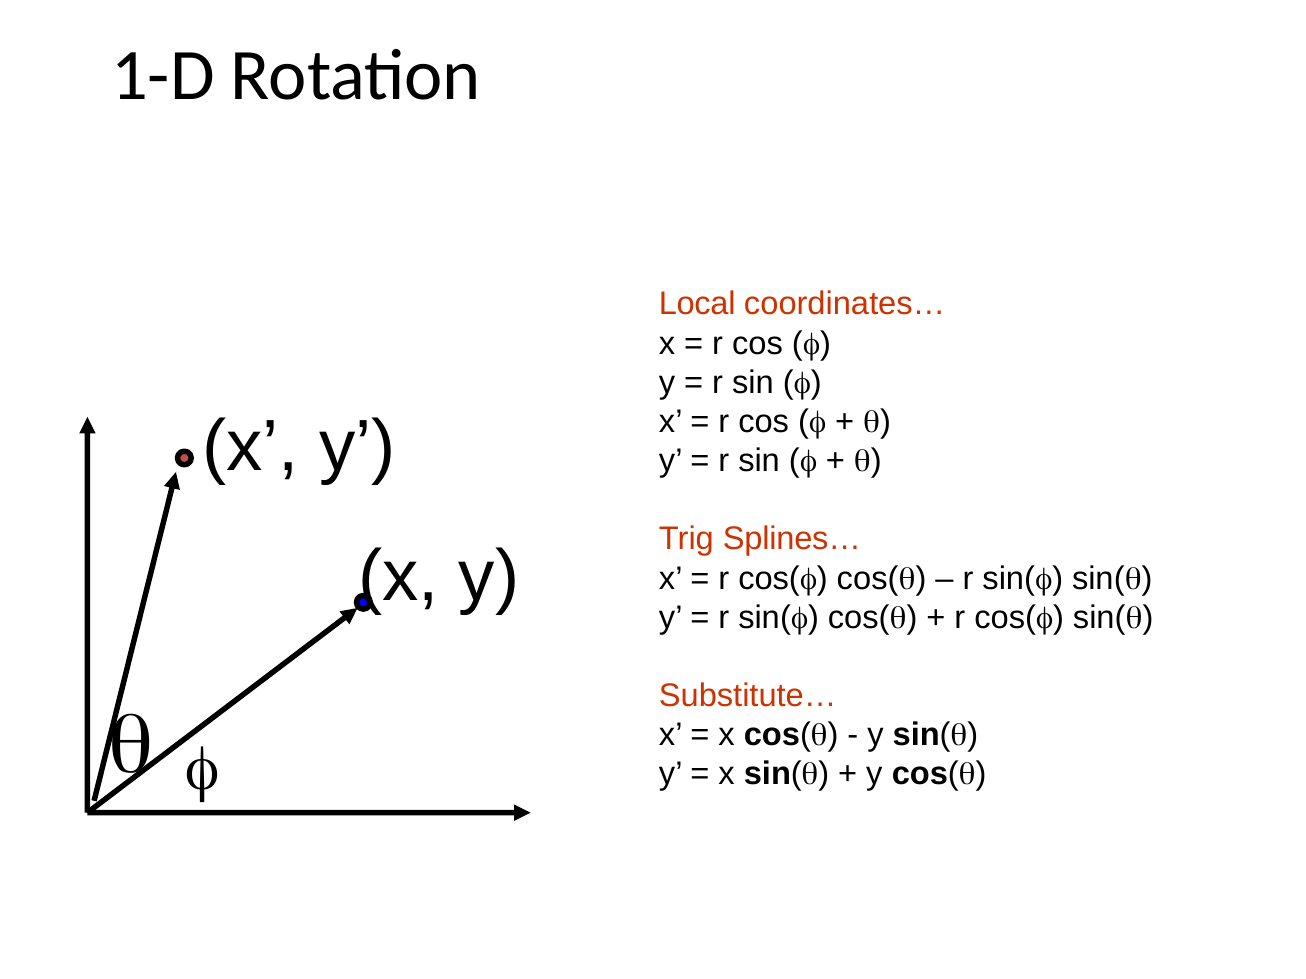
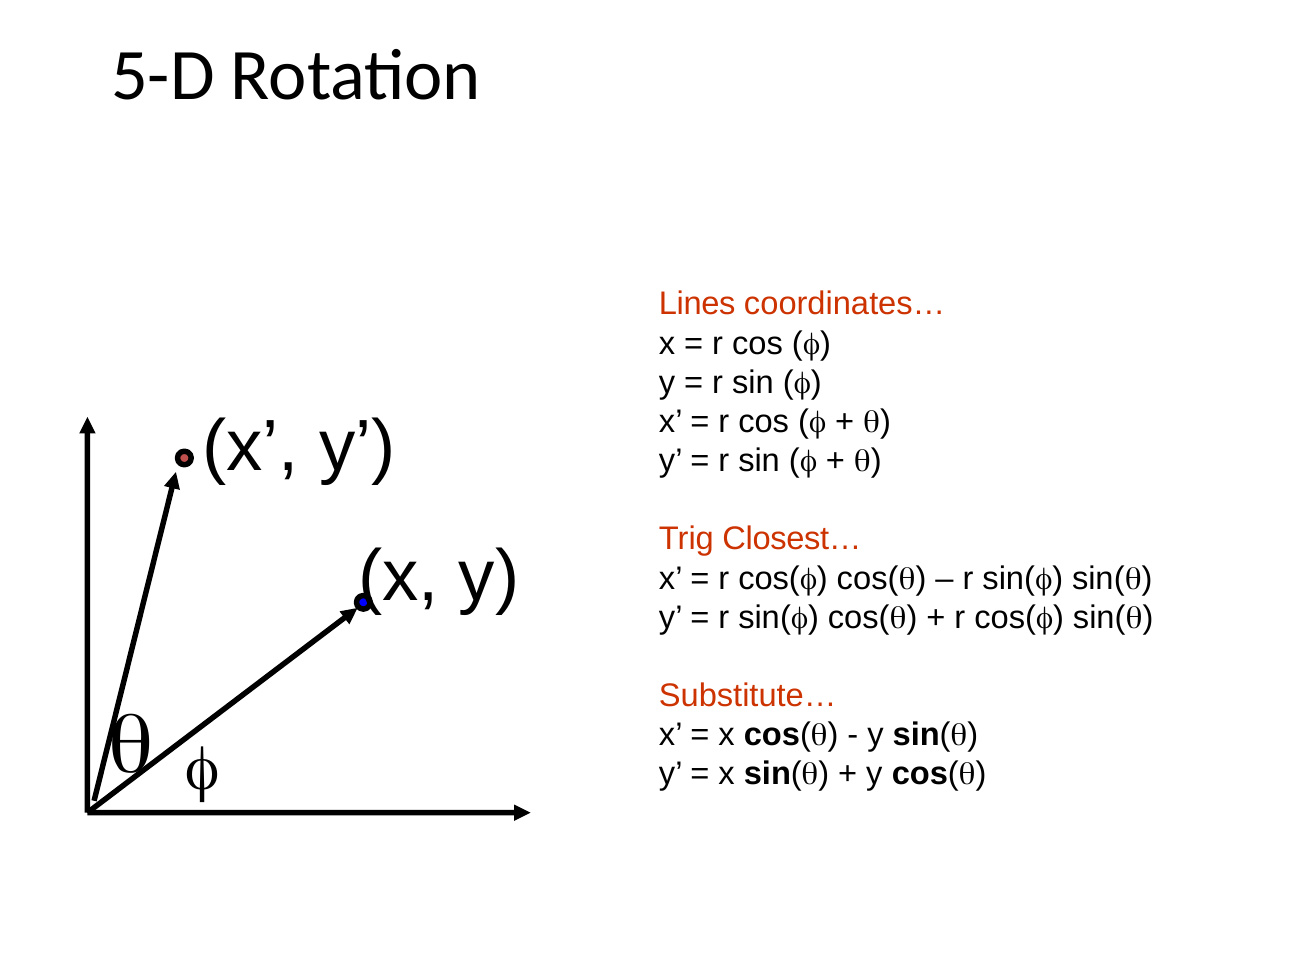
1-D: 1-D -> 5-D
Local: Local -> Lines
Splines…: Splines… -> Closest…
